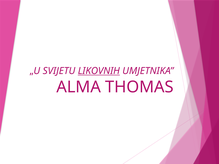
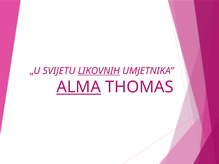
ALMA underline: none -> present
